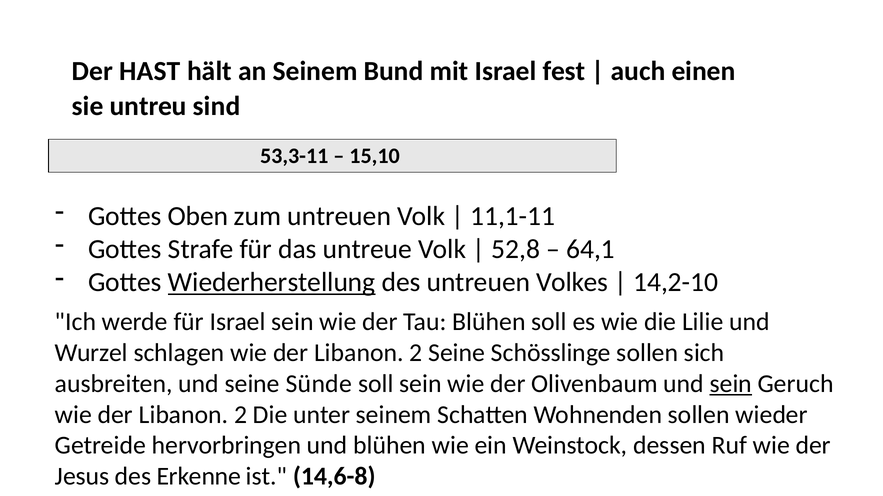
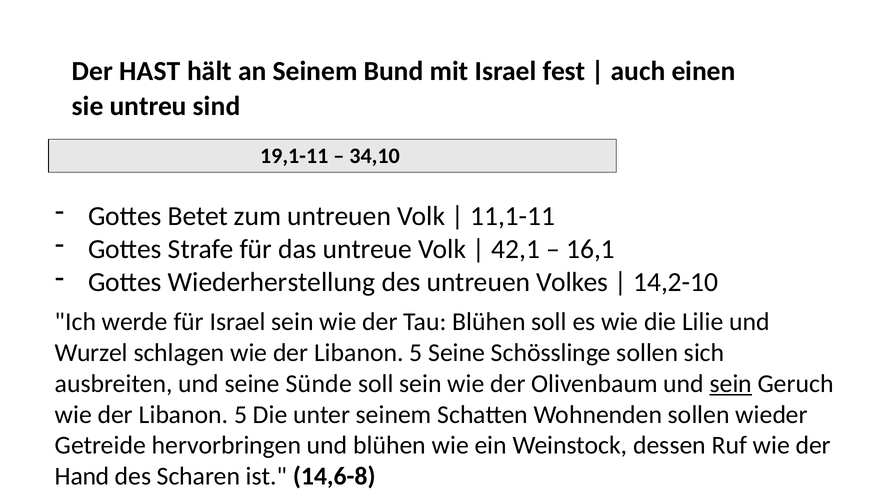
53,3-11: 53,3-11 -> 19,1-11
15,10: 15,10 -> 34,10
Oben: Oben -> Betet
52,8: 52,8 -> 42,1
64,1: 64,1 -> 16,1
Wiederherstellung underline: present -> none
2 at (416, 353): 2 -> 5
2 at (241, 415): 2 -> 5
Jesus: Jesus -> Hand
Erkenne: Erkenne -> Scharen
